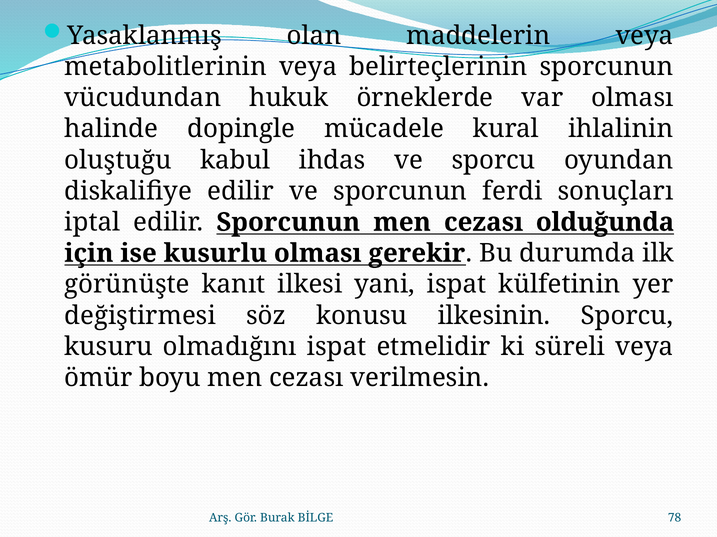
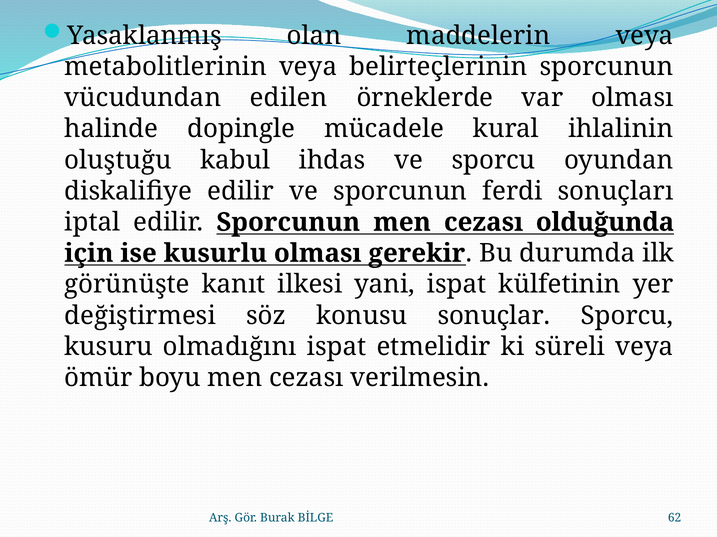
hukuk: hukuk -> edilen
ilkesinin: ilkesinin -> sonuçlar
78: 78 -> 62
